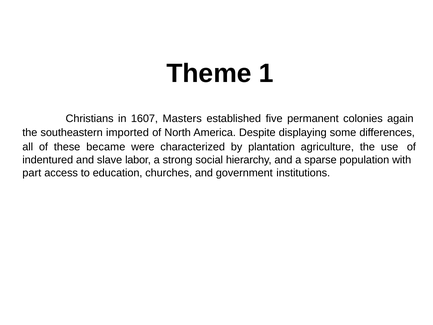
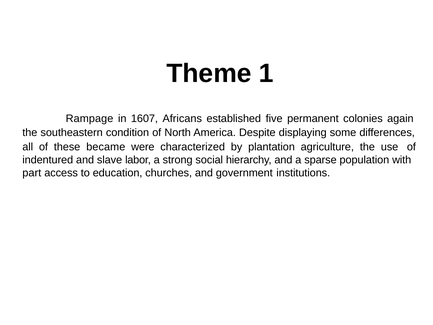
Christians: Christians -> Rampage
Masters: Masters -> Africans
imported: imported -> condition
